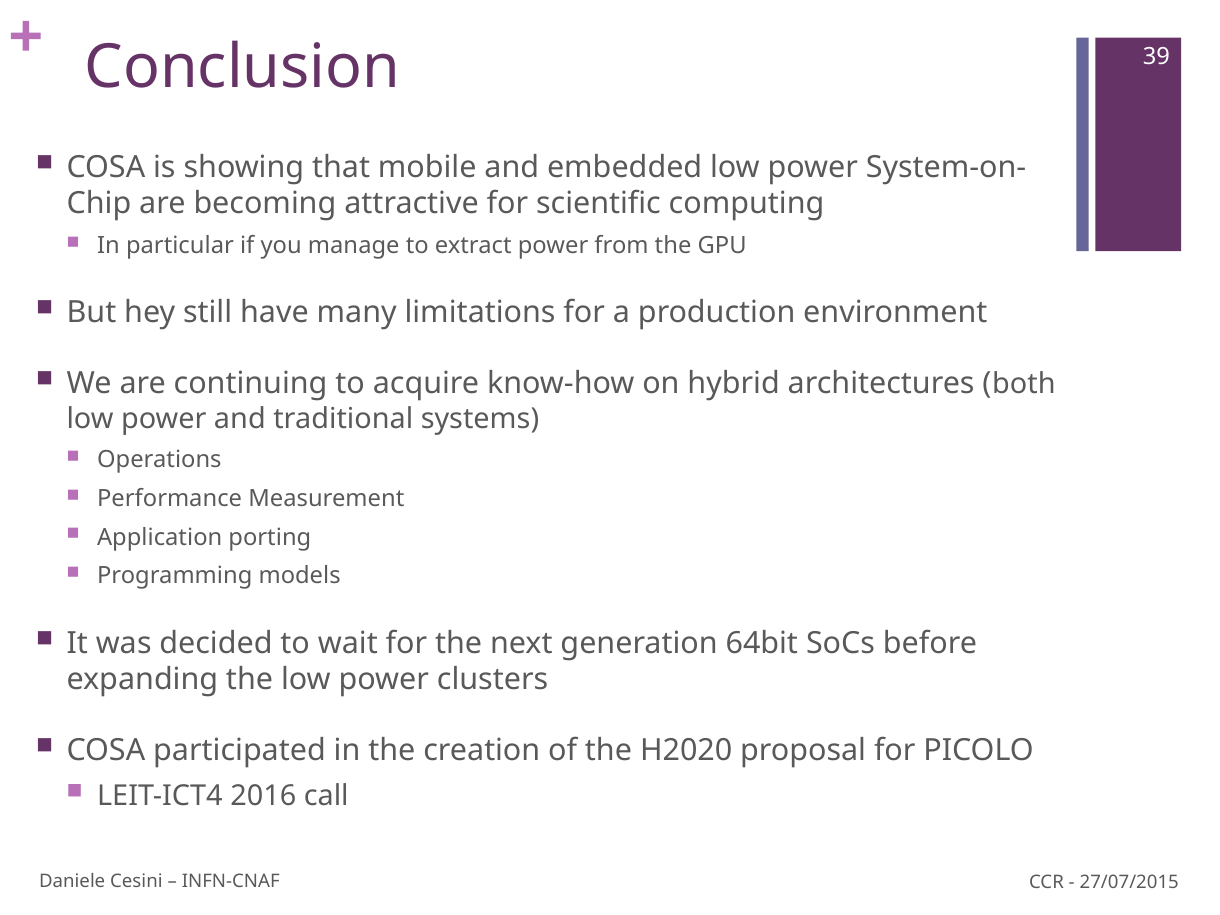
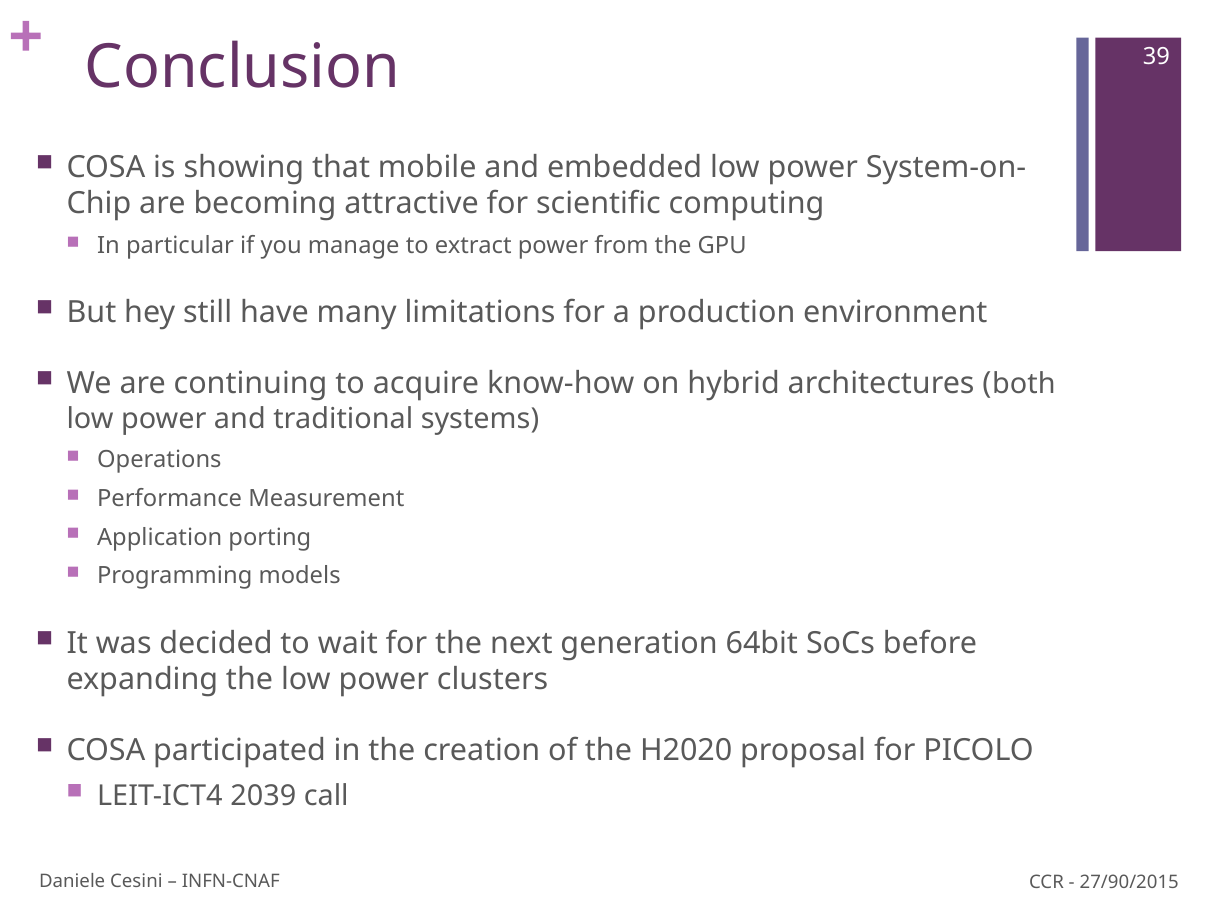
2016: 2016 -> 2039
27/07/2015: 27/07/2015 -> 27/90/2015
